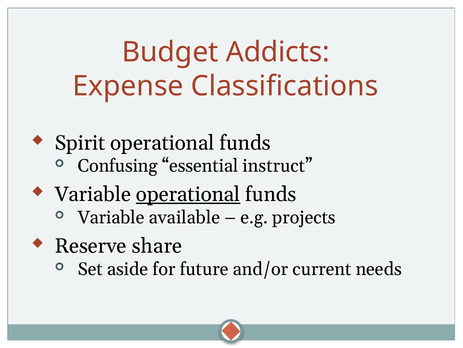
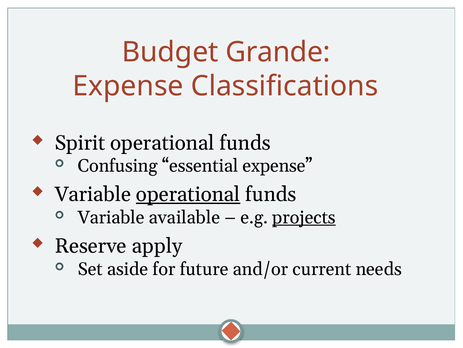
Addicts: Addicts -> Grande
essential instruct: instruct -> expense
projects underline: none -> present
share: share -> apply
